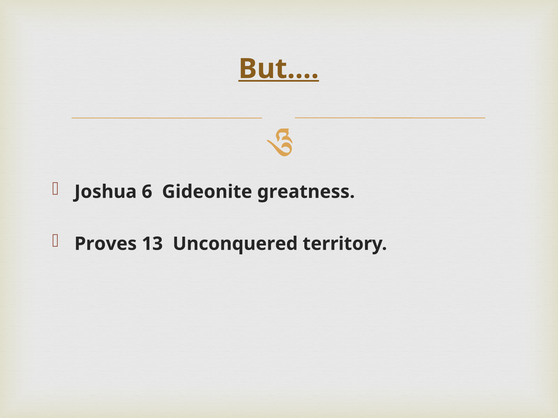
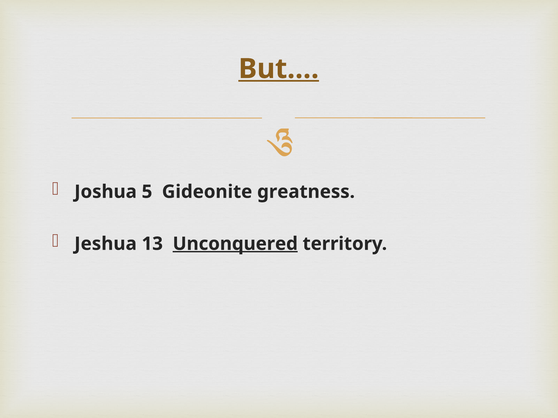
6: 6 -> 5
Proves: Proves -> Jeshua
Unconquered underline: none -> present
